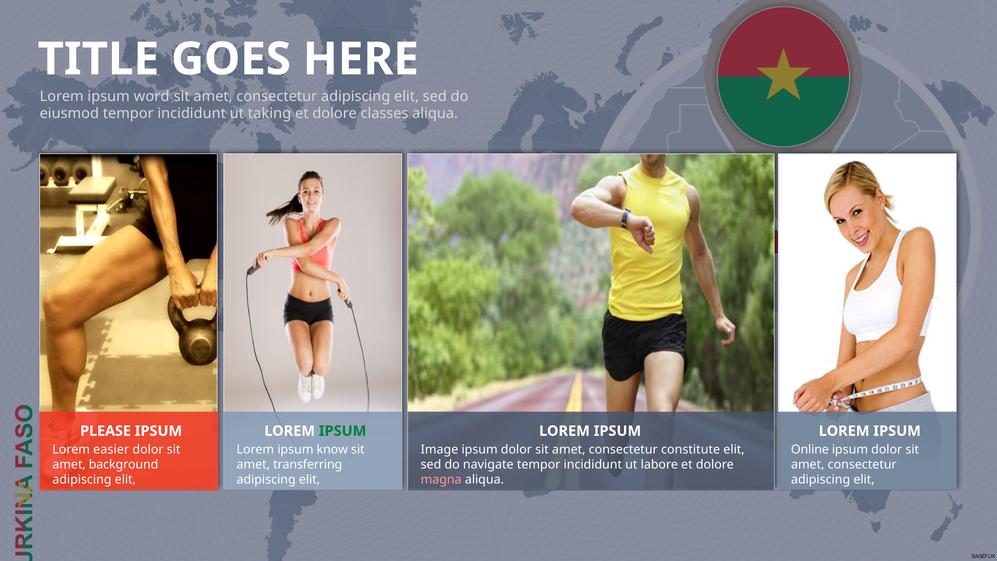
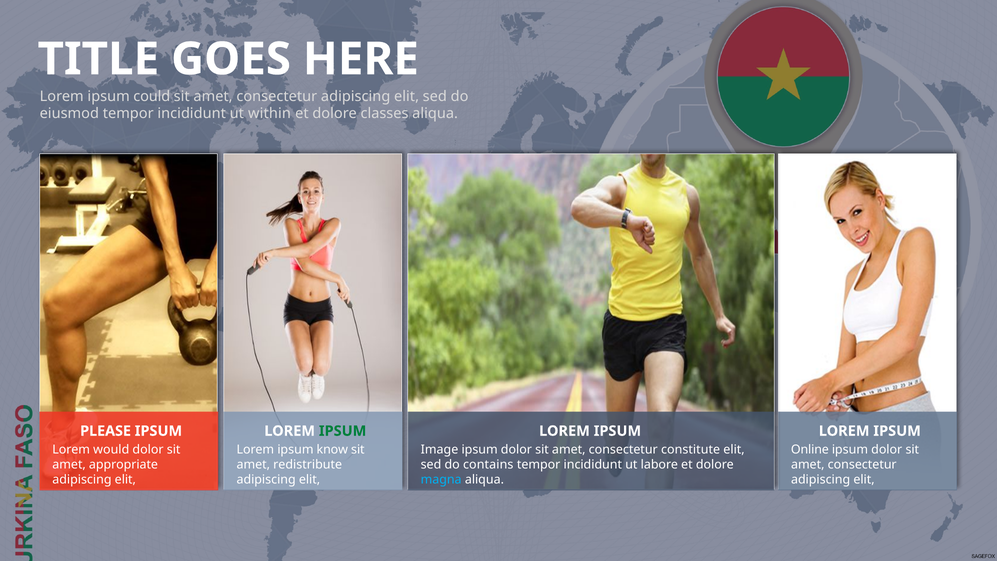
word: word -> could
taking: taking -> within
easier: easier -> would
background: background -> appropriate
transferring: transferring -> redistribute
navigate: navigate -> contains
magna colour: pink -> light blue
